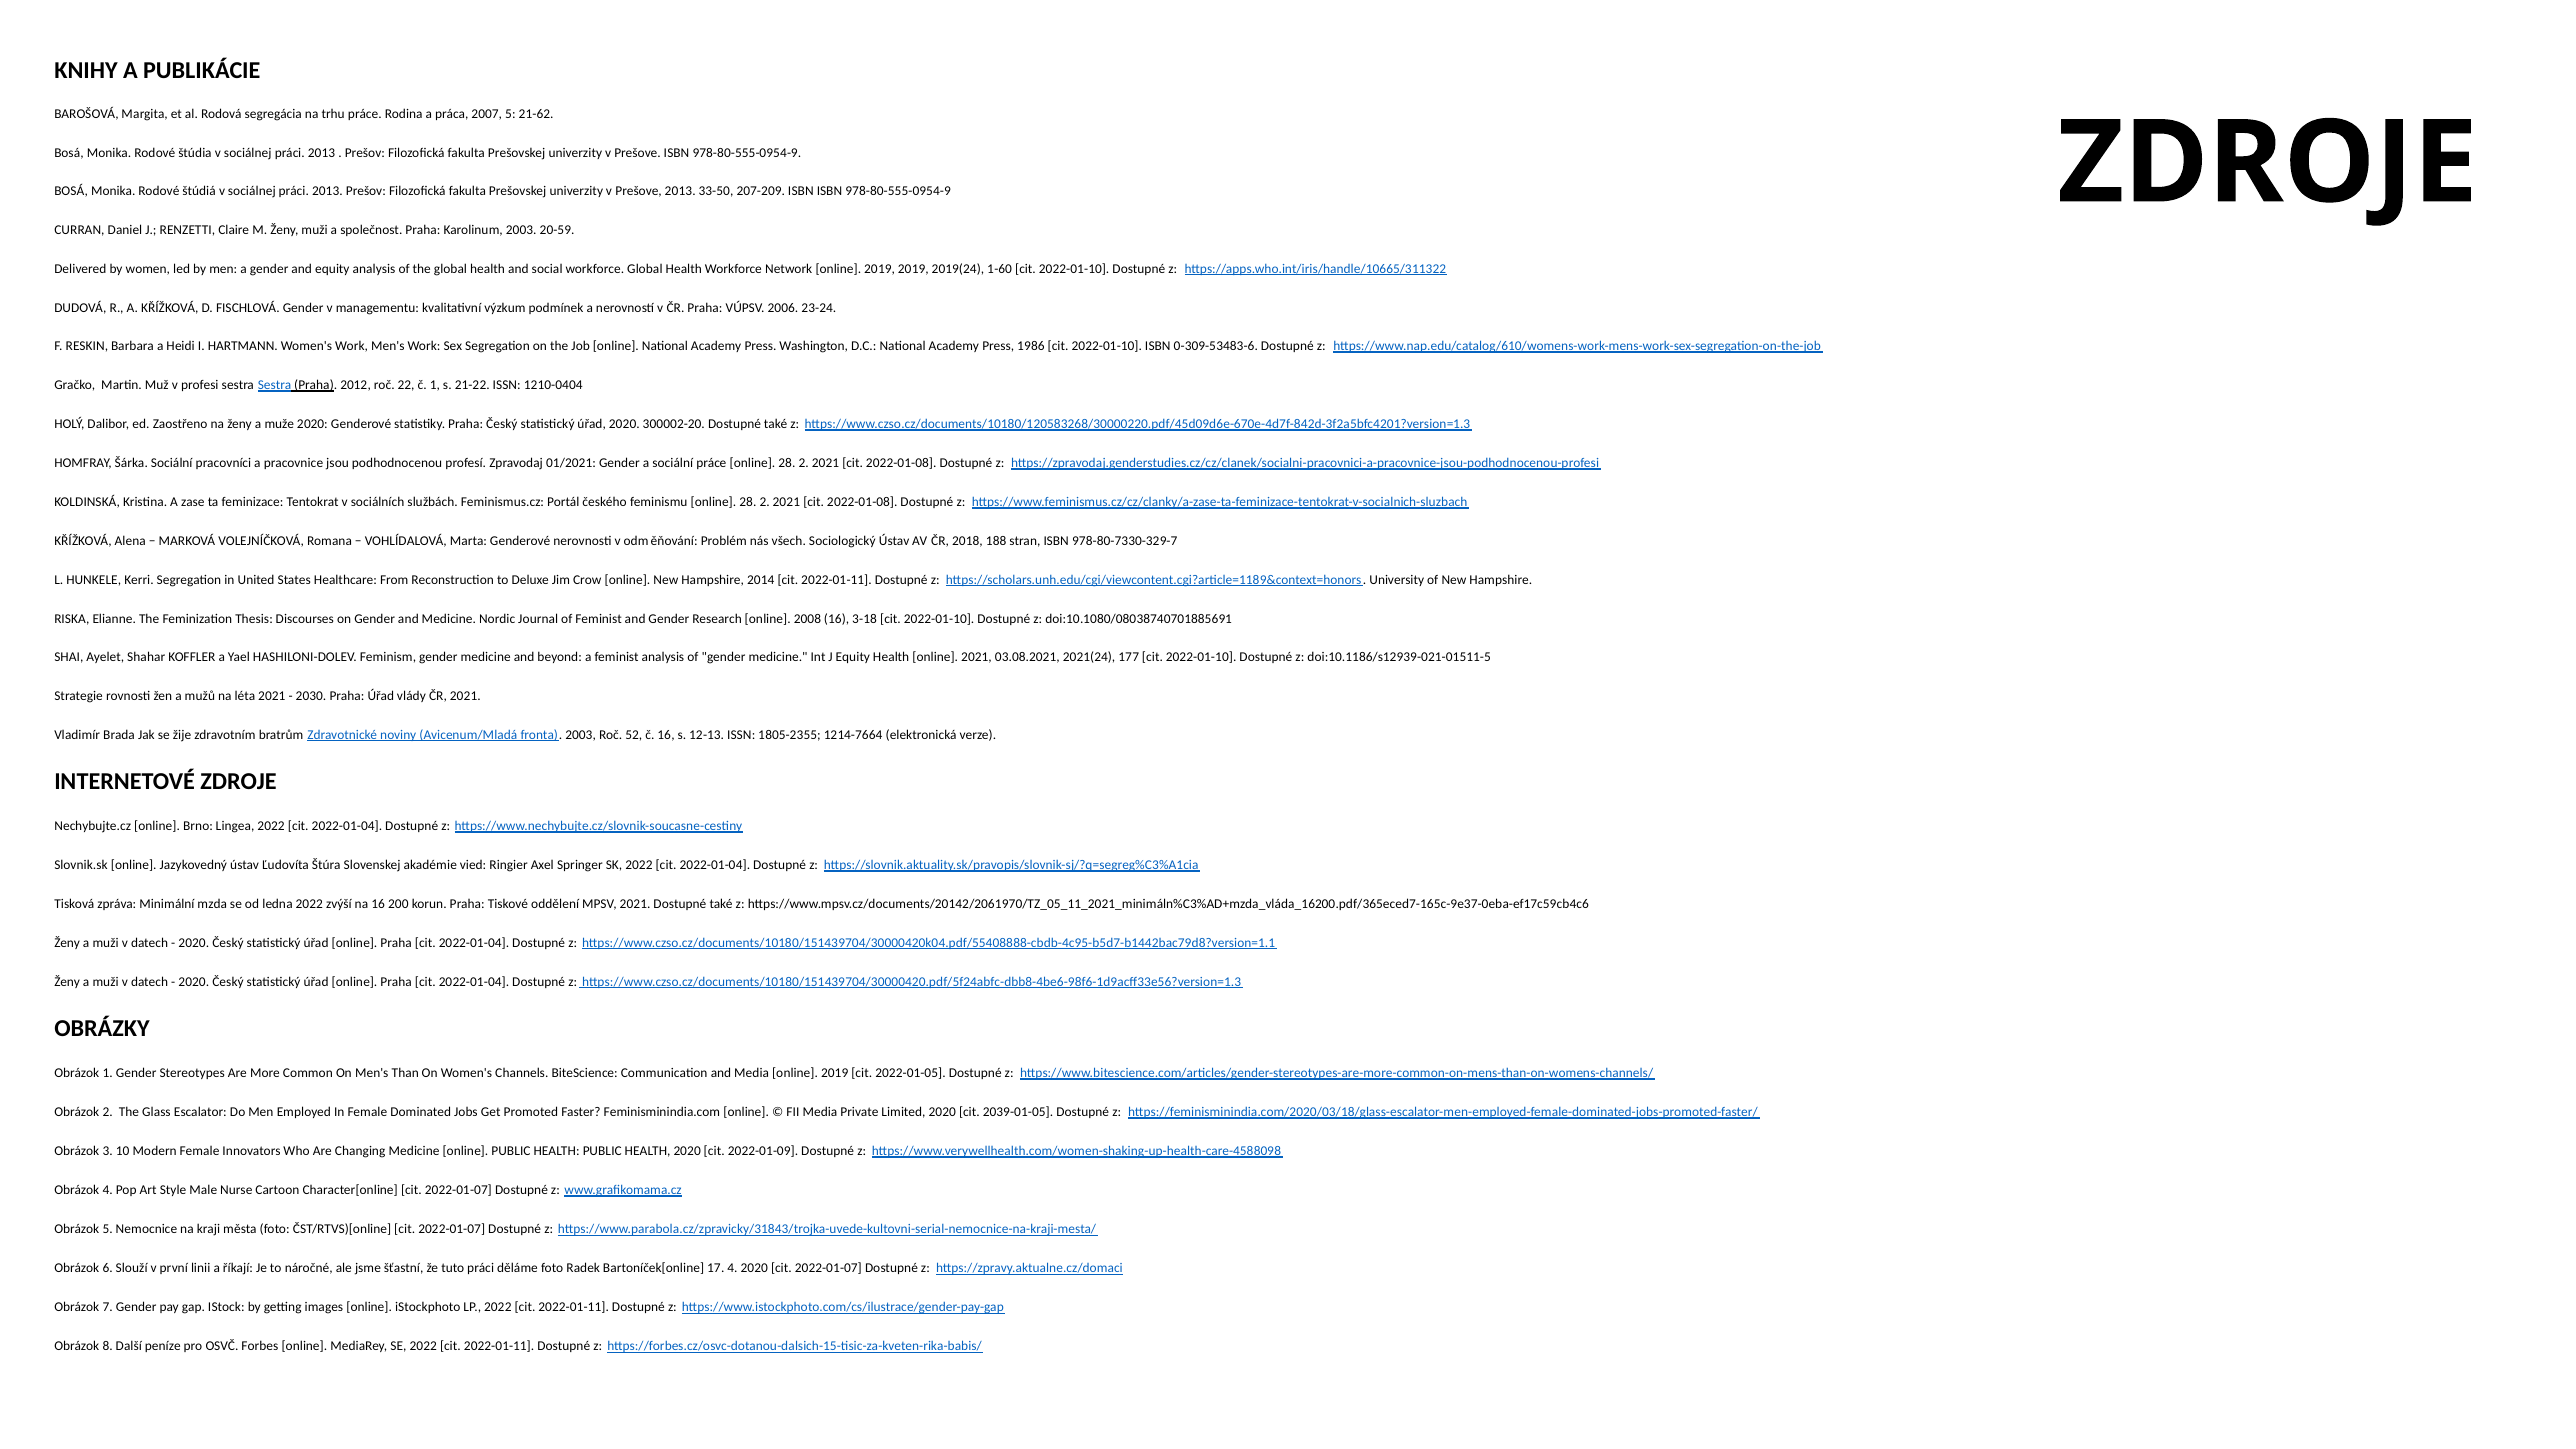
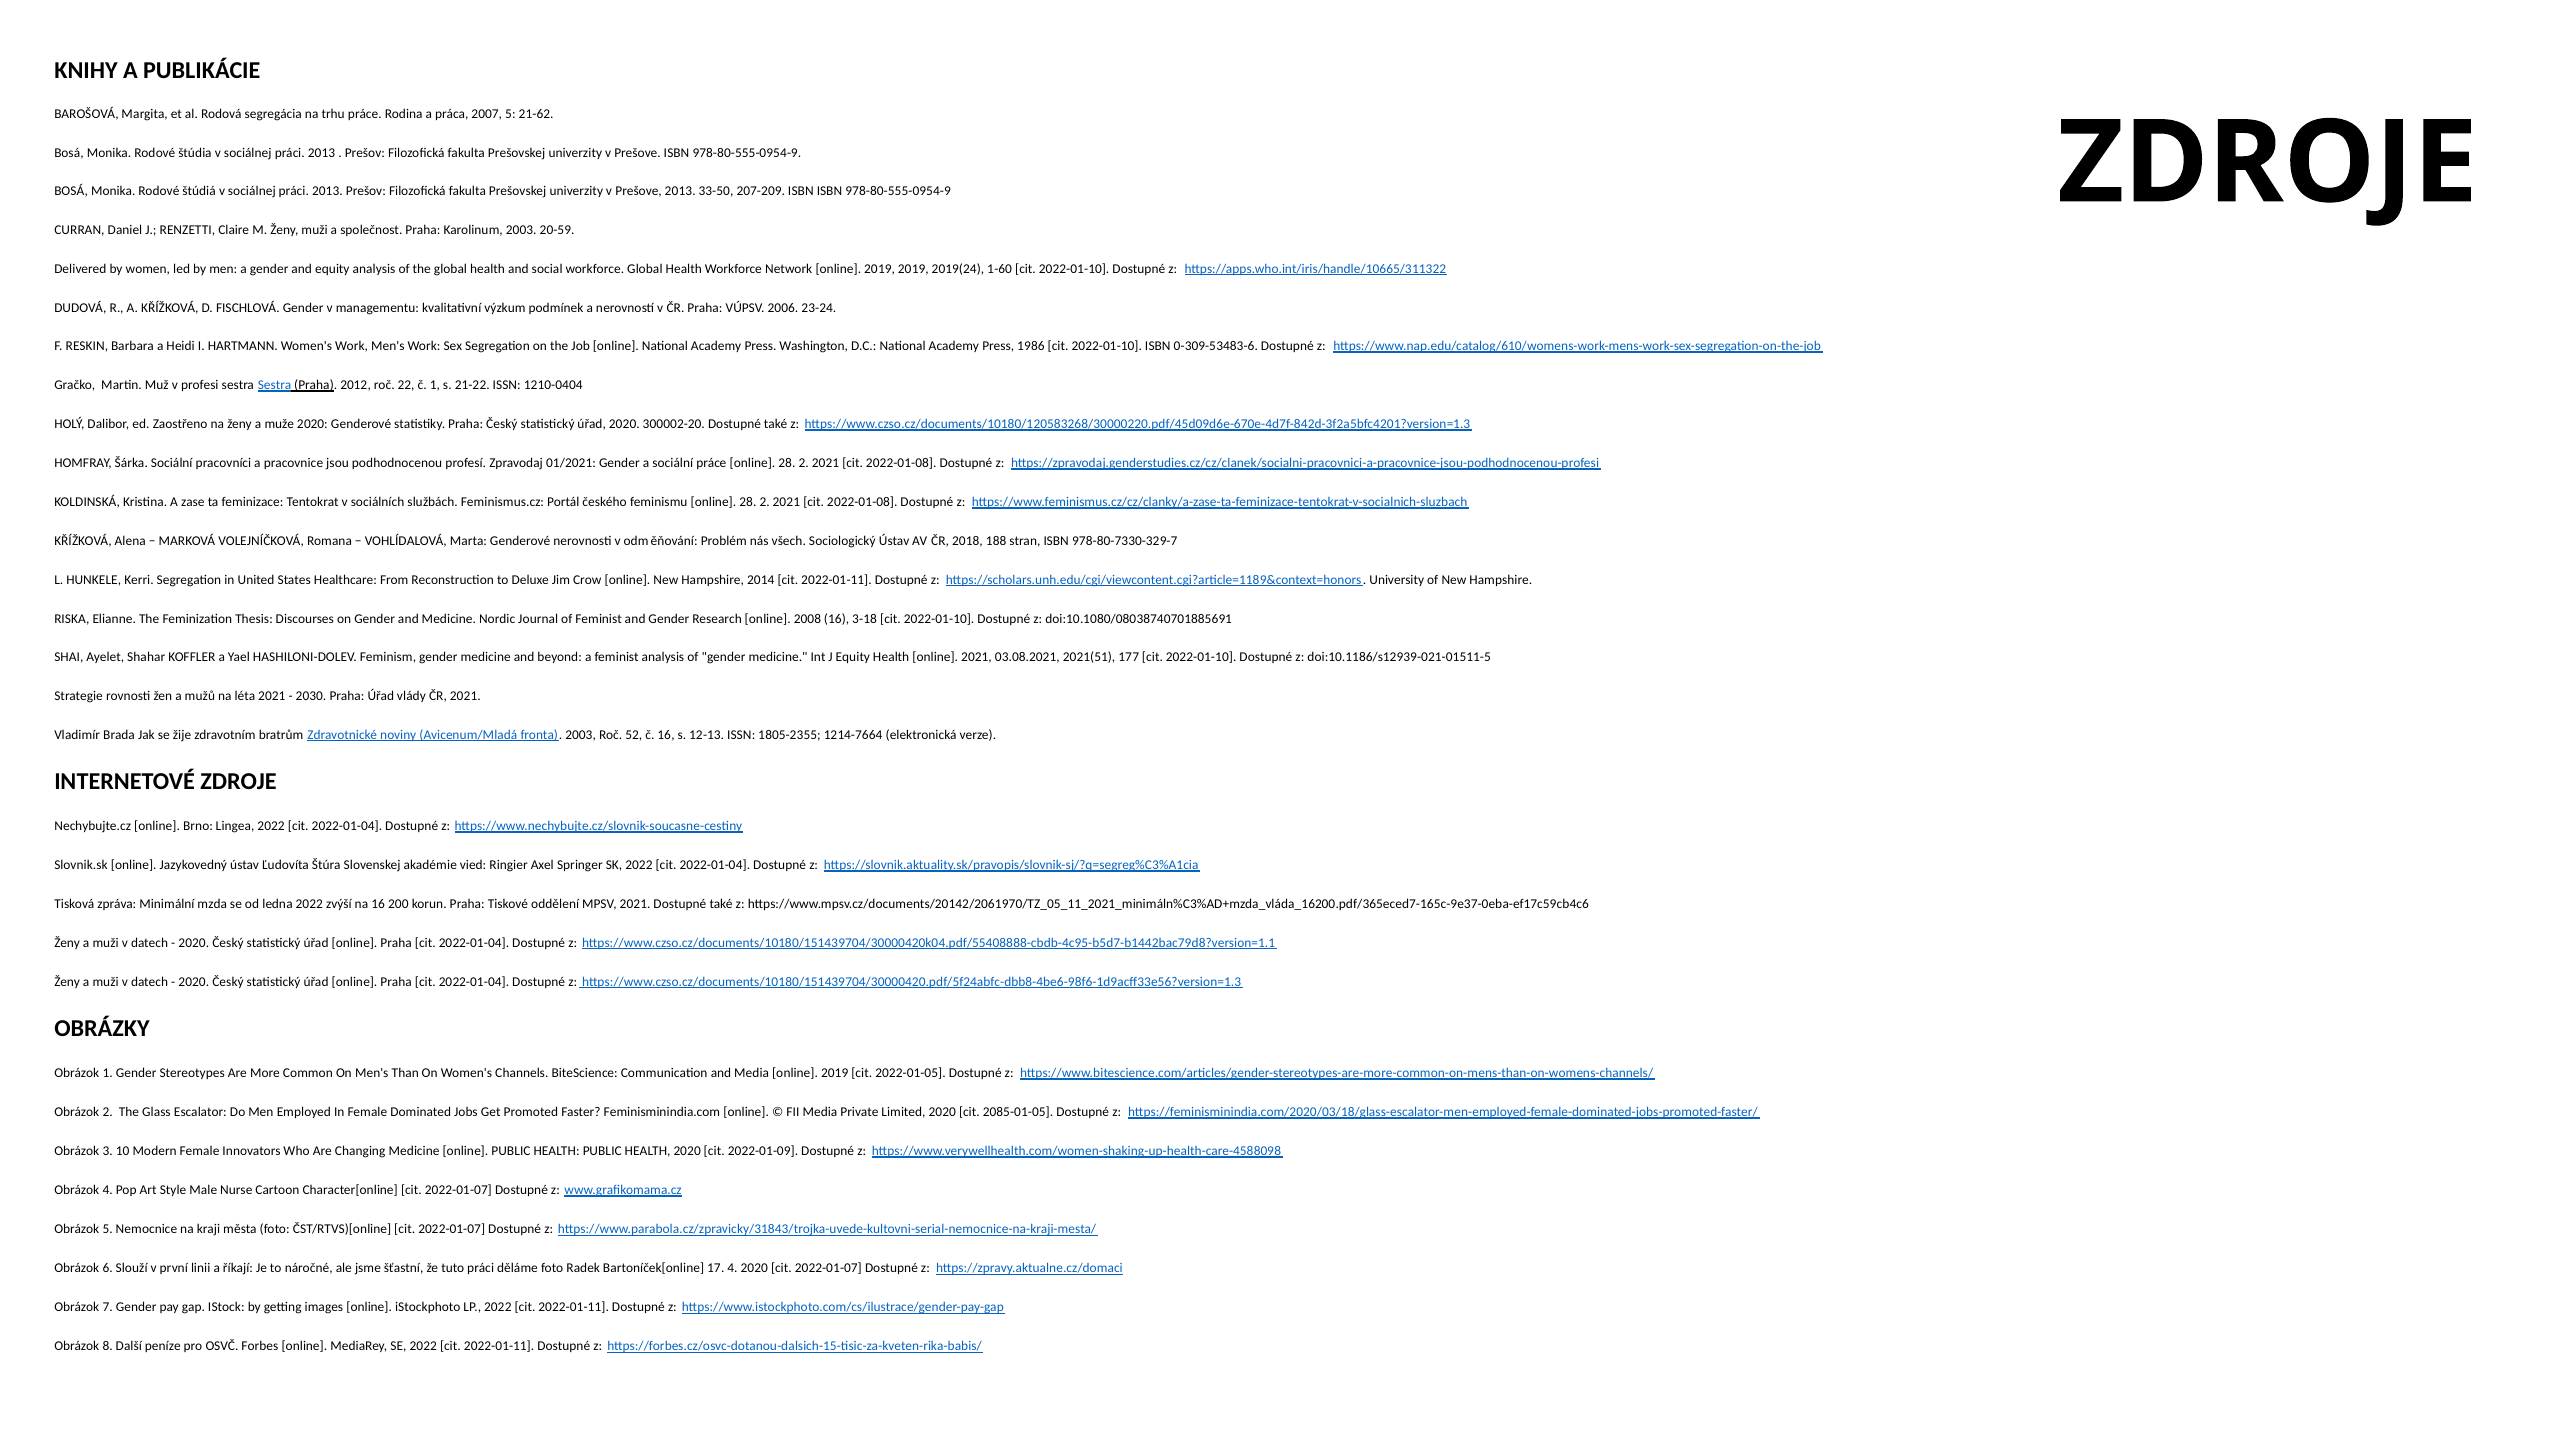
2021(24: 2021(24 -> 2021(51
2039-01-05: 2039-01-05 -> 2085-01-05
